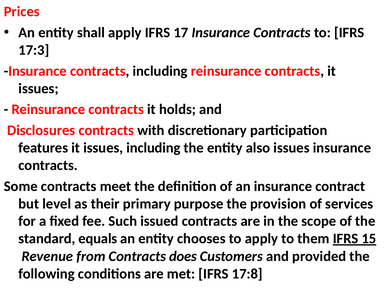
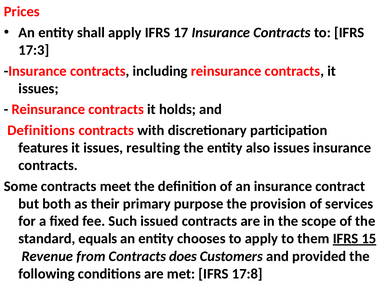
Disclosures: Disclosures -> Definitions
issues including: including -> resulting
level: level -> both
